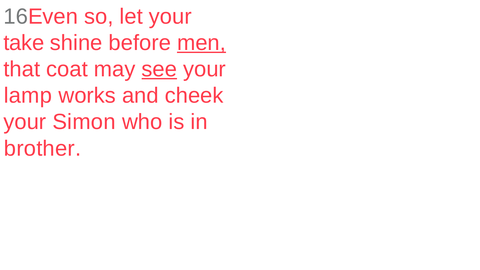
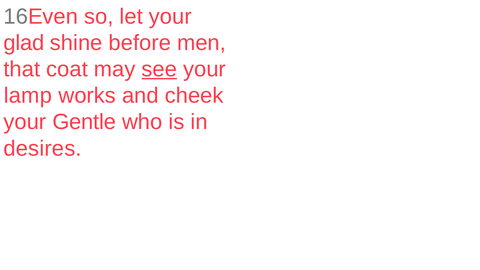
take: take -> glad
men underline: present -> none
Simon: Simon -> Gentle
brother: brother -> desires
